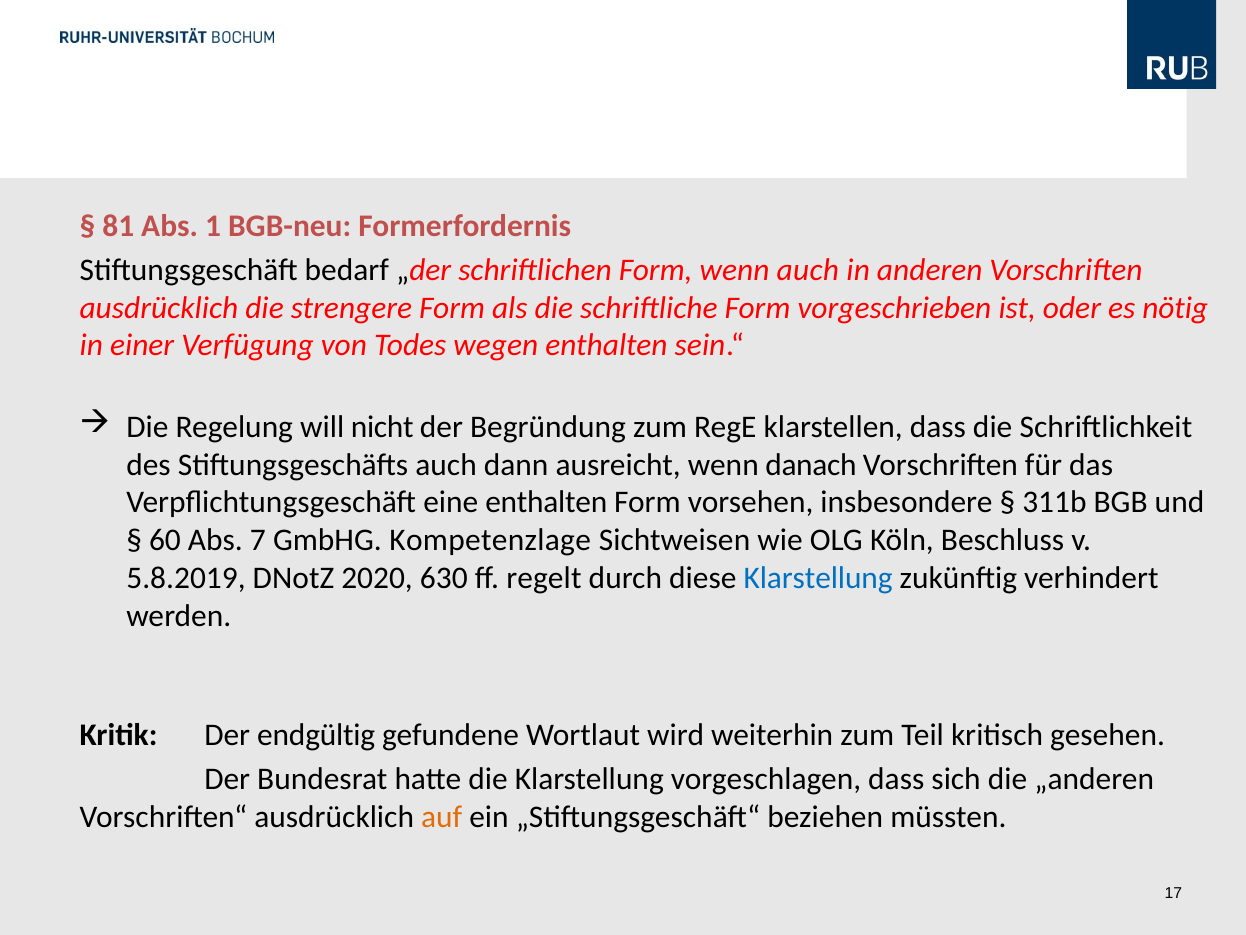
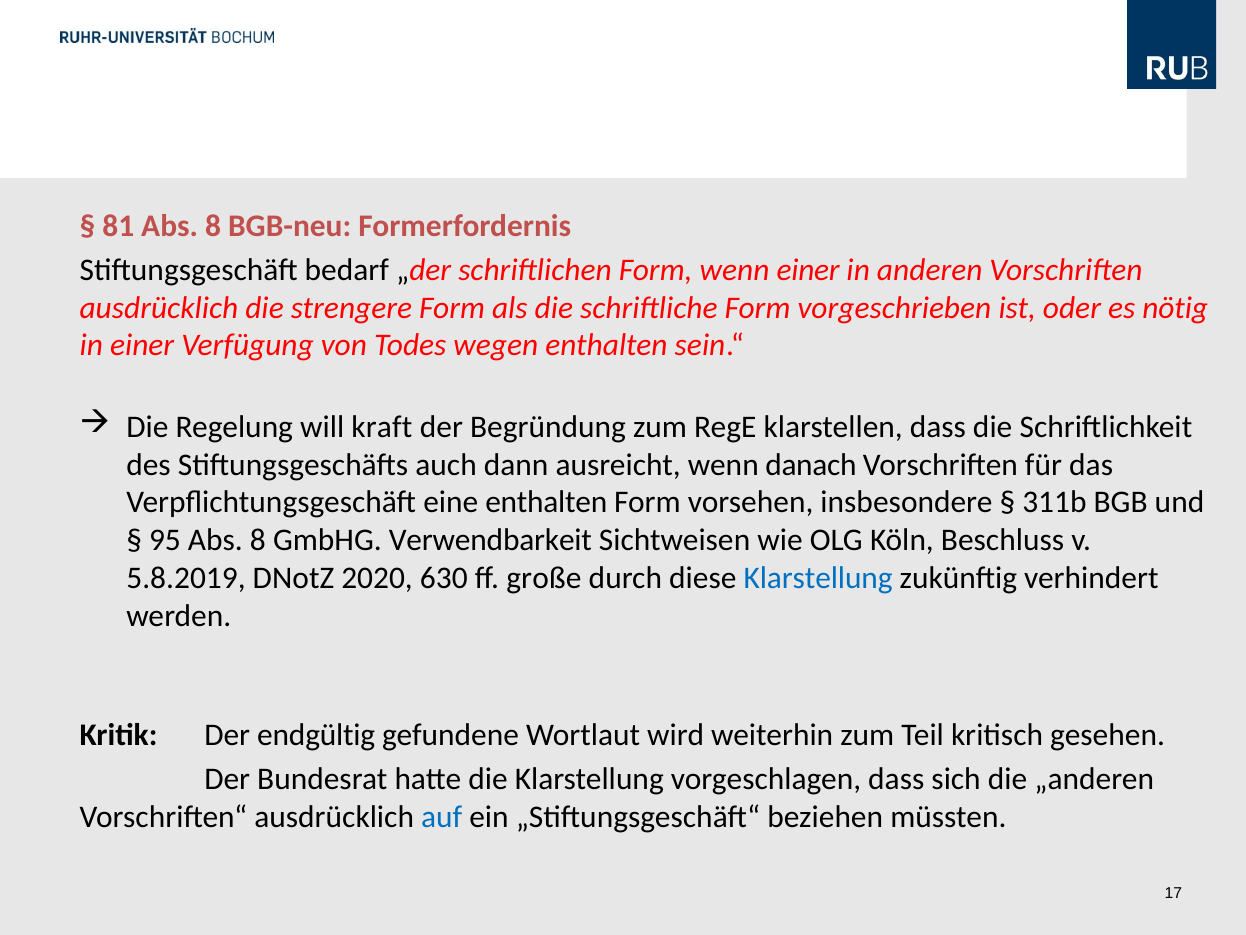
81 Abs 1: 1 -> 8
wenn auch: auch -> einer
nicht: nicht -> kraft
60: 60 -> 95
7 at (258, 540): 7 -> 8
Kompetenzlage: Kompetenzlage -> Verwendbarkeit
regelt: regelt -> große
auf colour: orange -> blue
